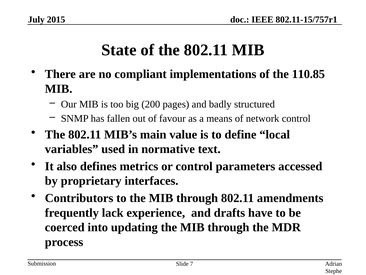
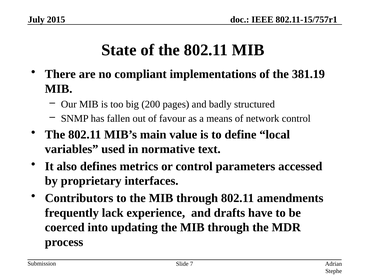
110.85: 110.85 -> 381.19
